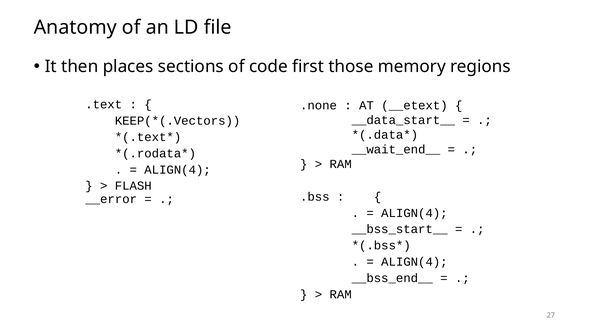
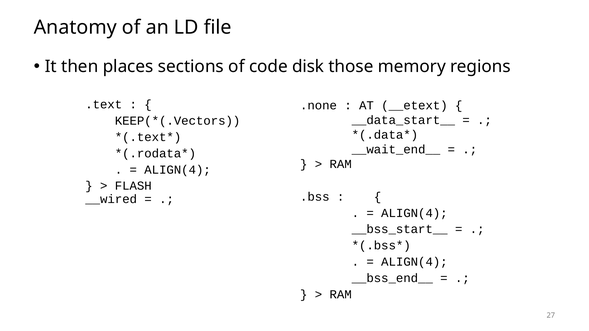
first: first -> disk
__error: __error -> __wired
